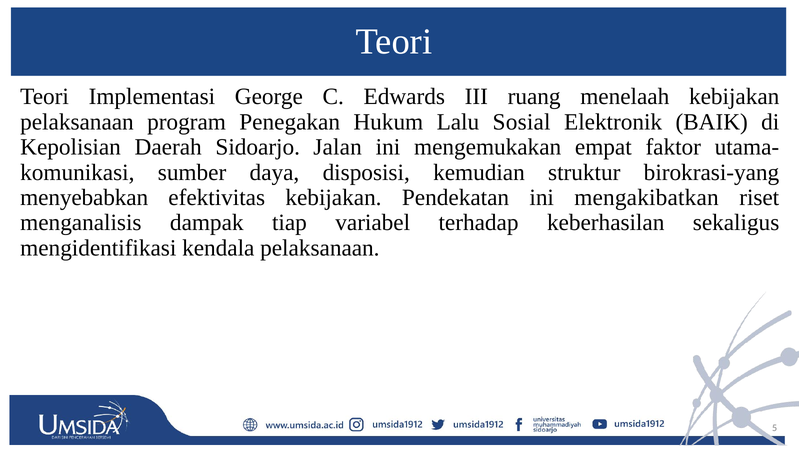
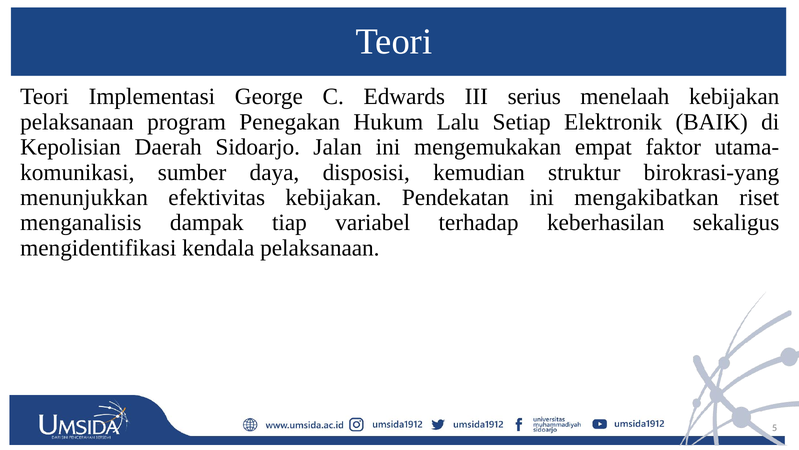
ruang: ruang -> serius
Sosial: Sosial -> Setiap
menyebabkan: menyebabkan -> menunjukkan
